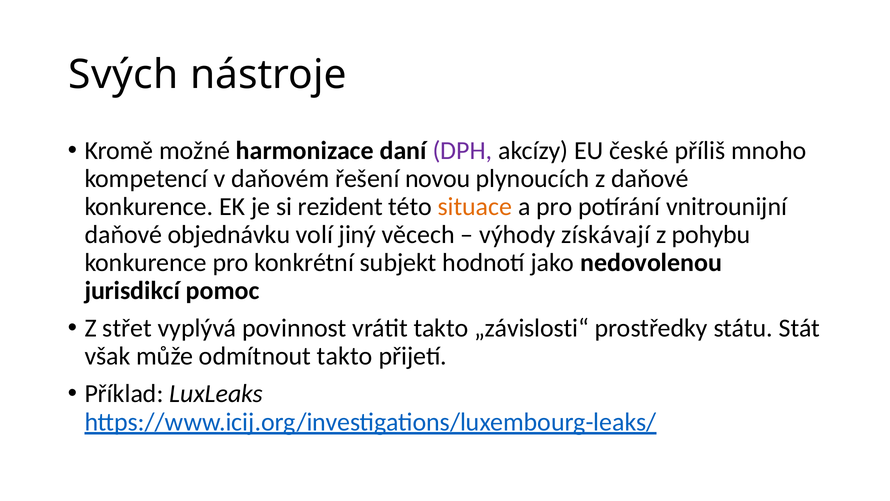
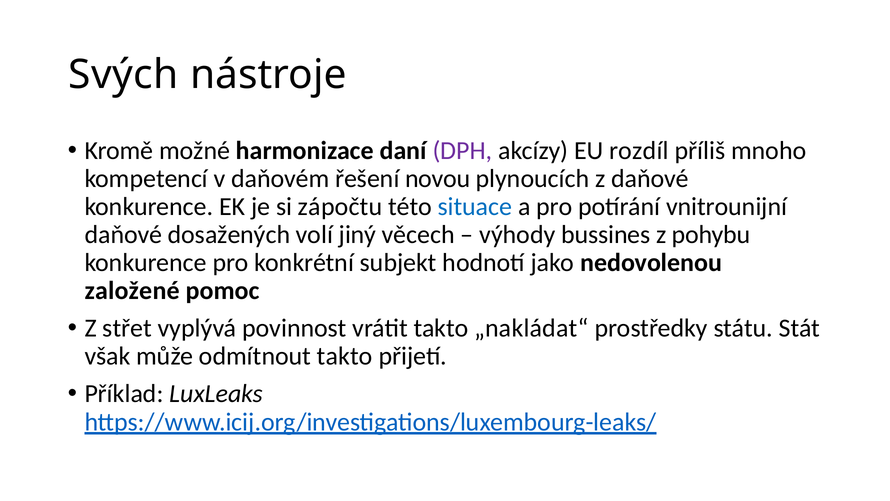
české: české -> rozdíl
rezident: rezident -> zápočtu
situace colour: orange -> blue
objednávku: objednávku -> dosažených
získávají: získávají -> bussines
jurisdikcí: jurisdikcí -> založené
„závislosti“: „závislosti“ -> „nakládat“
